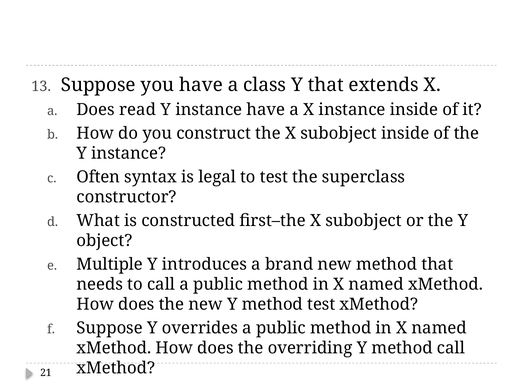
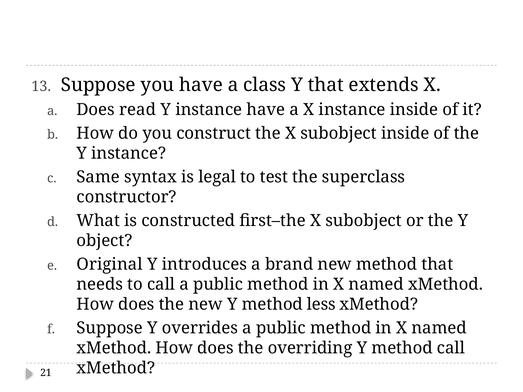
Often: Often -> Same
Multiple: Multiple -> Original
method test: test -> less
